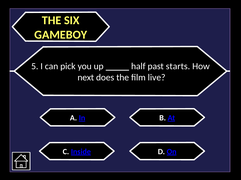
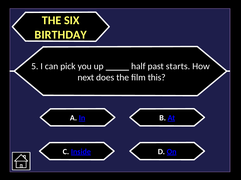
GAMEBOY: GAMEBOY -> BIRTHDAY
live: live -> this
